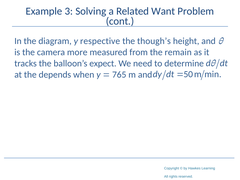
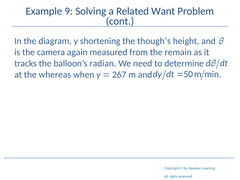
3: 3 -> 9
respective: respective -> shortening
more: more -> again
expect: expect -> radian
depends: depends -> whereas
765: 765 -> 267
